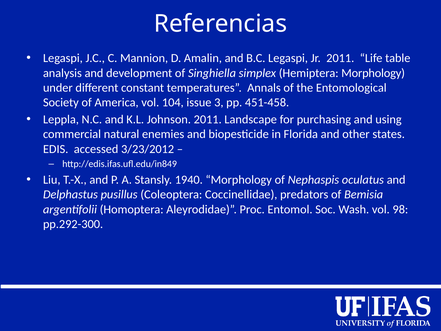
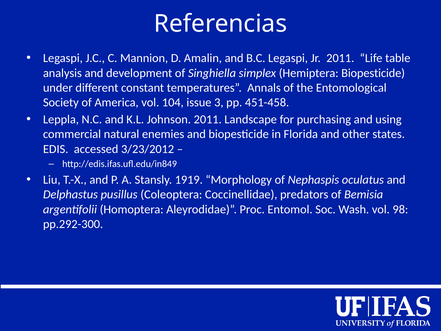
Hemiptera Morphology: Morphology -> Biopesticide
1940: 1940 -> 1919
